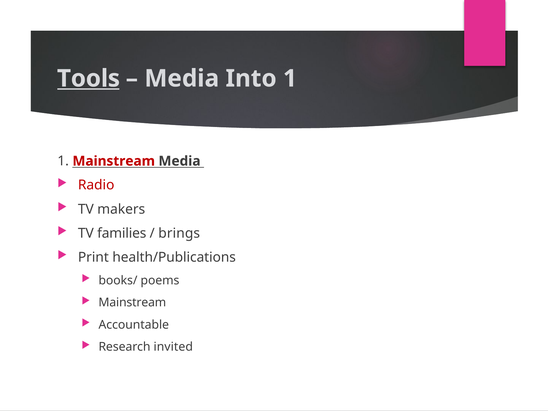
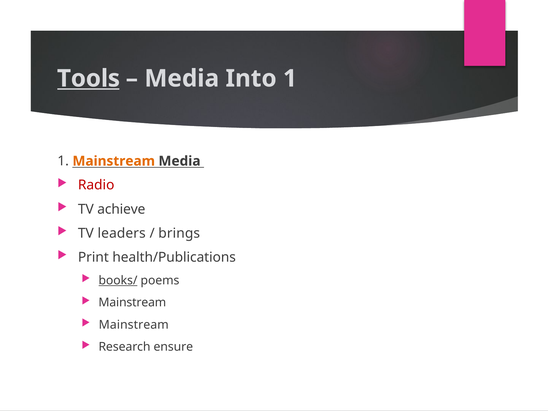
Mainstream at (114, 161) colour: red -> orange
makers: makers -> achieve
families: families -> leaders
books/ underline: none -> present
Accountable at (134, 325): Accountable -> Mainstream
invited: invited -> ensure
